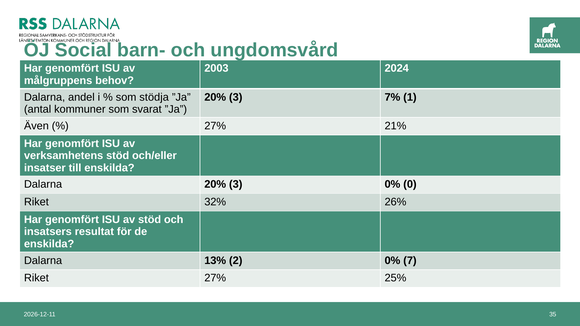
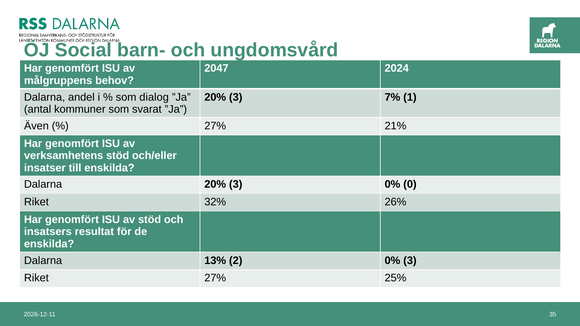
2003: 2003 -> 2047
stödja: stödja -> dialog
0% 7: 7 -> 3
